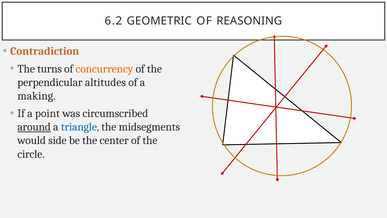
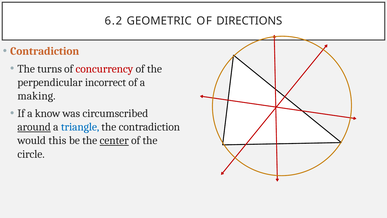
REASONING: REASONING -> DIRECTIONS
concurrency colour: orange -> red
altitudes: altitudes -> incorrect
point: point -> know
the midsegments: midsegments -> contradiction
side: side -> this
center underline: none -> present
